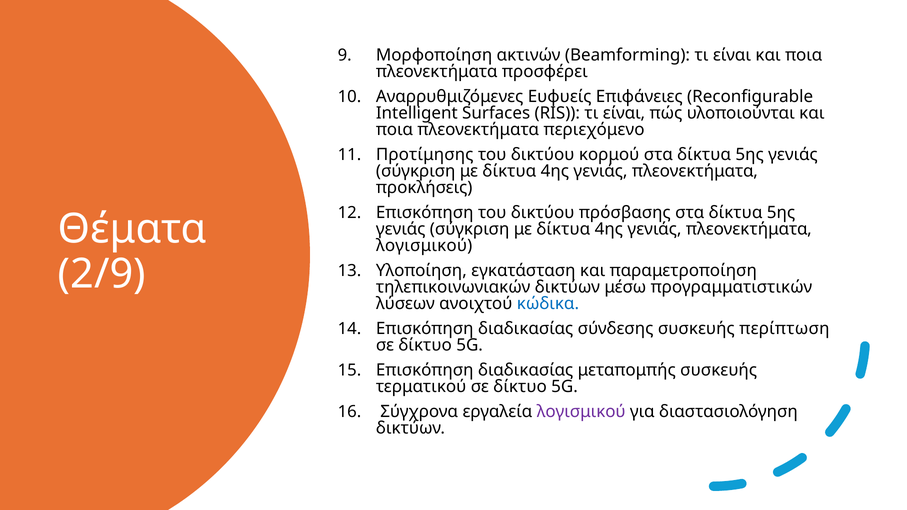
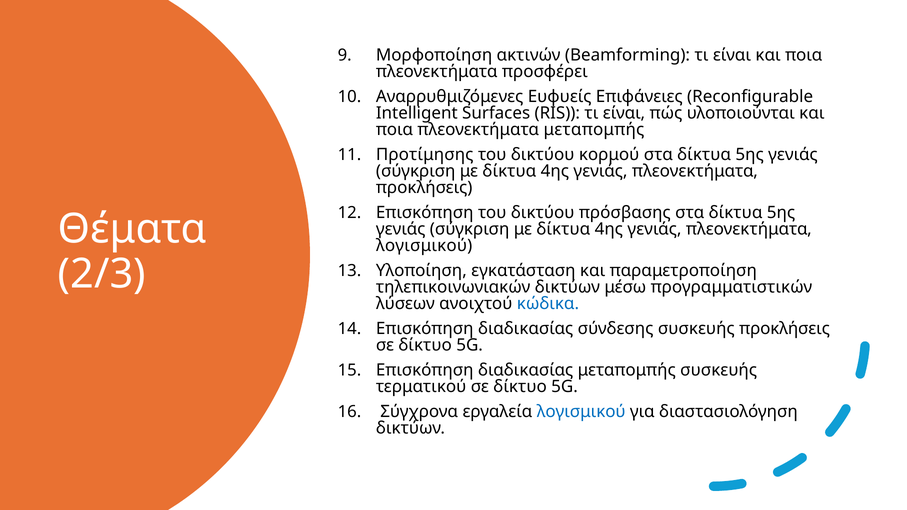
πλεονεκτήματα περιεχόμενο: περιεχόμενο -> μεταπομπής
2/9: 2/9 -> 2/3
συσκευής περίπτωση: περίπτωση -> προκλήσεις
λογισμικού at (581, 412) colour: purple -> blue
